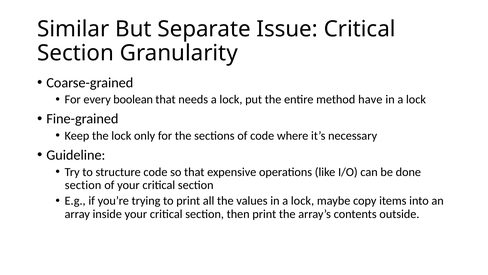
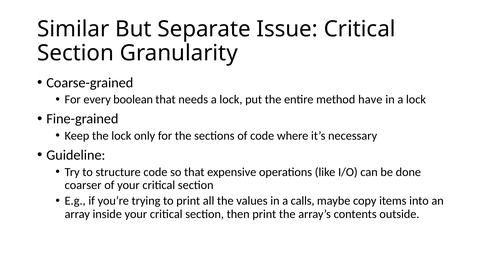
section at (83, 185): section -> coarser
values in a lock: lock -> calls
